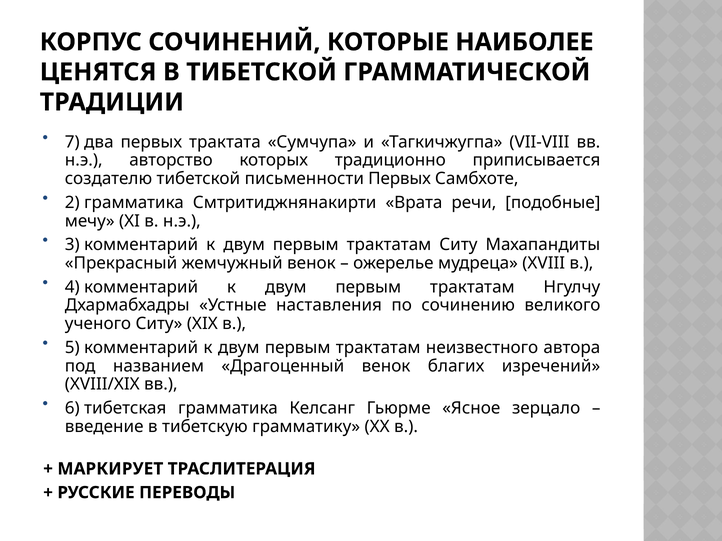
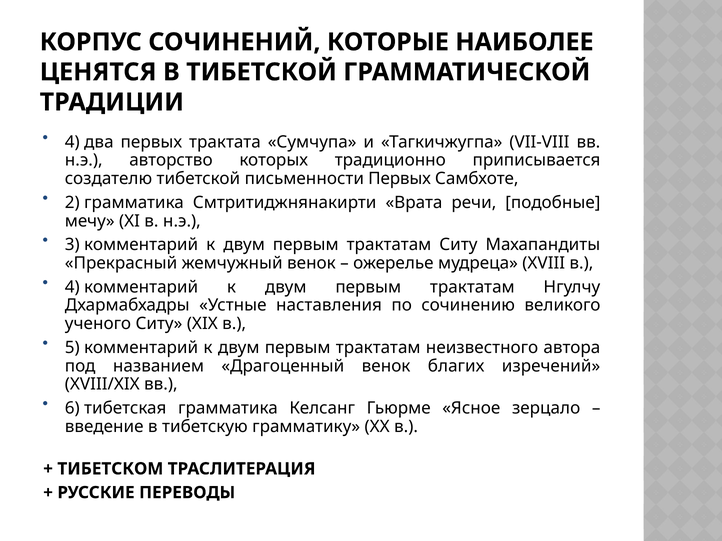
7 at (72, 142): 7 -> 4
МАРКИРУЕТ: МАРКИРУЕТ -> ТИБЕТСКОМ
